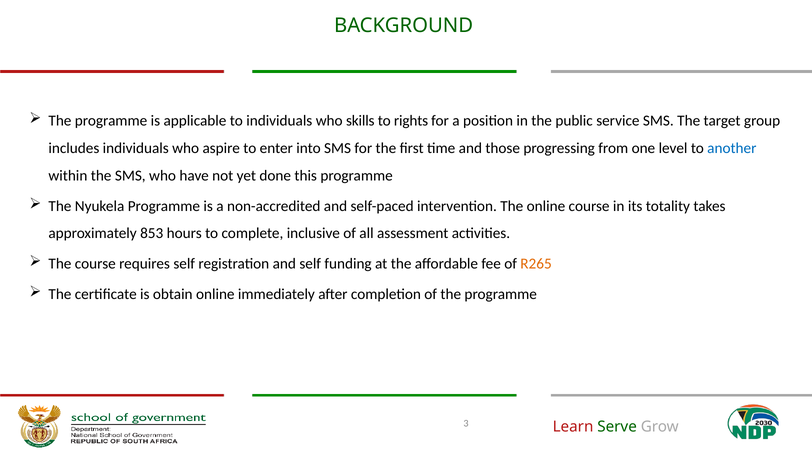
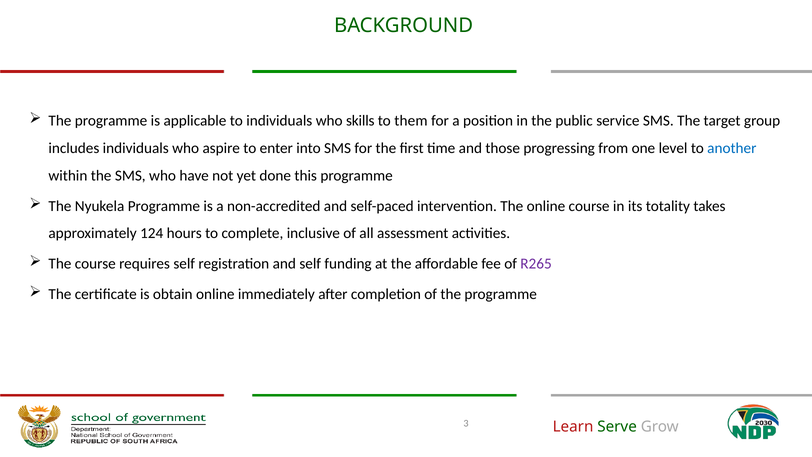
rights: rights -> them
853: 853 -> 124
R265 colour: orange -> purple
